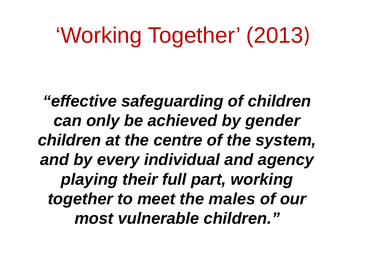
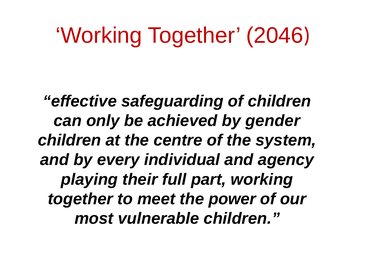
2013: 2013 -> 2046
males: males -> power
